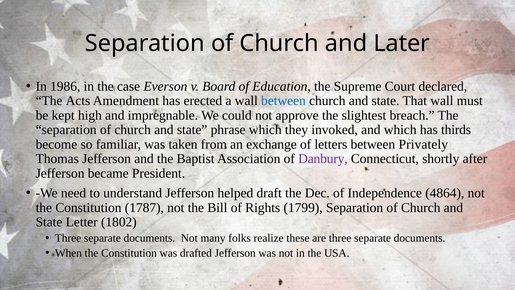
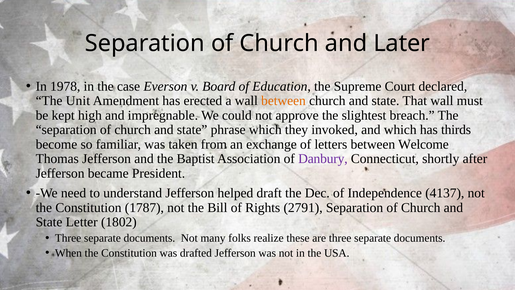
1986: 1986 -> 1978
Acts: Acts -> Unit
between at (283, 101) colour: blue -> orange
Privately: Privately -> Welcome
4864: 4864 -> 4137
1799: 1799 -> 2791
